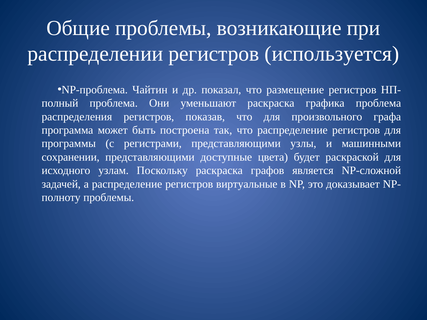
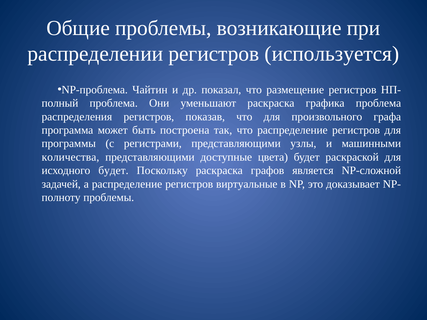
сохранении: сохранении -> количества
исходного узлам: узлам -> будет
